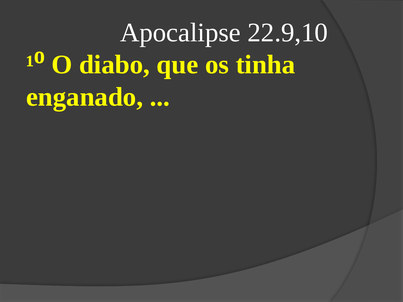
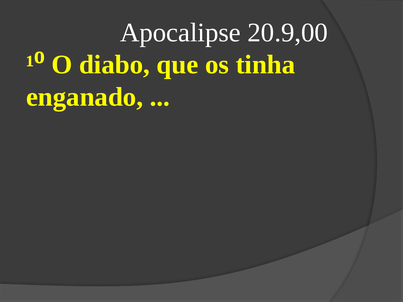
22.9,10: 22.9,10 -> 20.9,00
